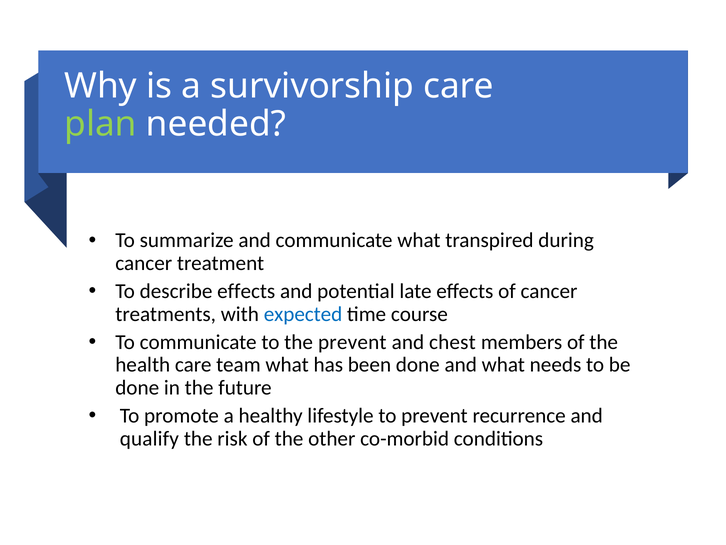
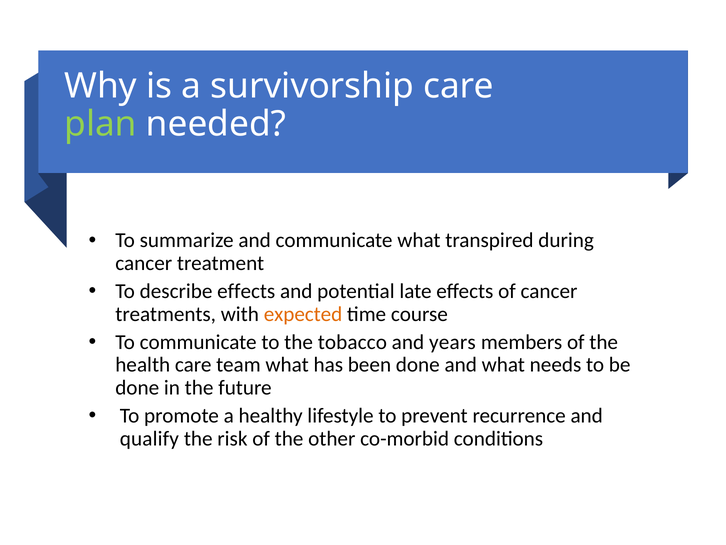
expected colour: blue -> orange
the prevent: prevent -> tobacco
chest: chest -> years
